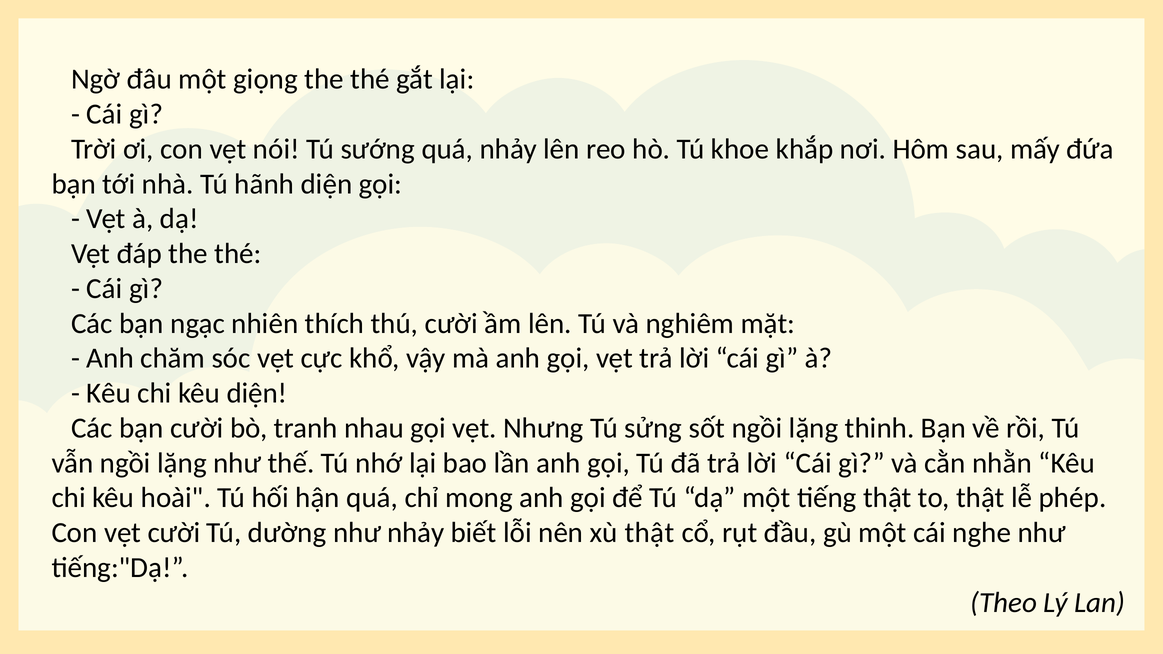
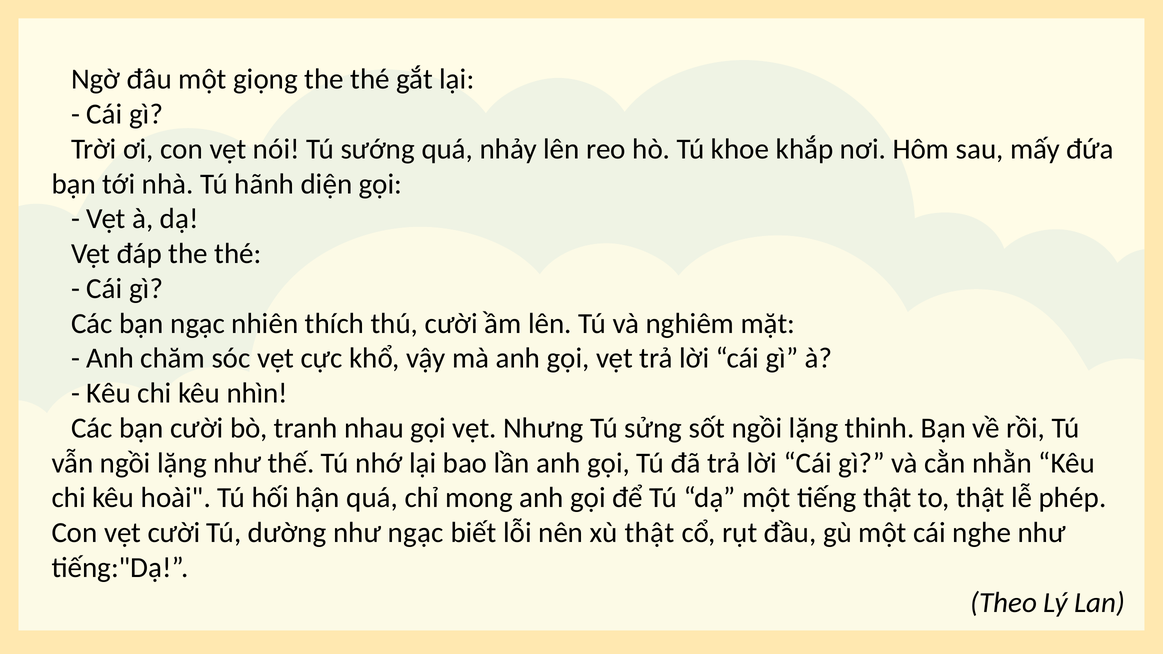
kêu diện: diện -> nhìn
như nhảy: nhảy -> ngạc
